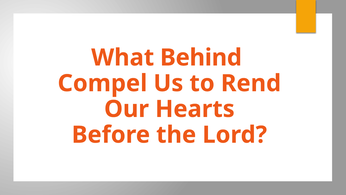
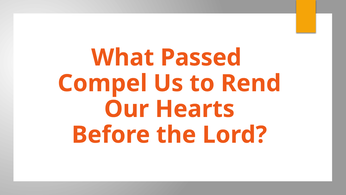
Behind: Behind -> Passed
